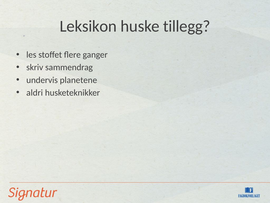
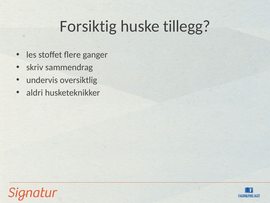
Leksikon: Leksikon -> Forsiktig
planetene: planetene -> oversiktlig
